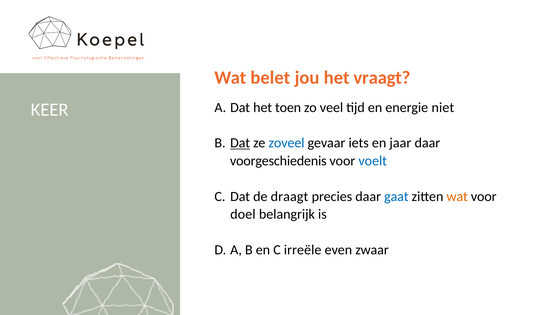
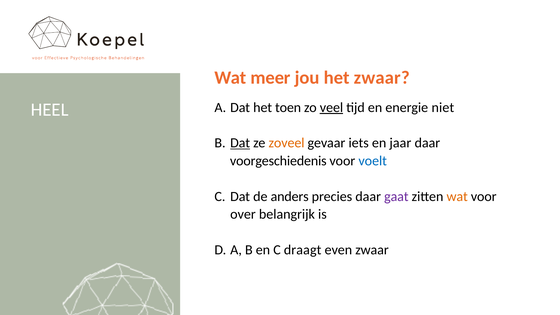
belet: belet -> meer
het vraagt: vraagt -> zwaar
veel underline: none -> present
KEER: KEER -> HEEL
zoveel colour: blue -> orange
draagt: draagt -> anders
gaat colour: blue -> purple
doel: doel -> over
irreële: irreële -> draagt
